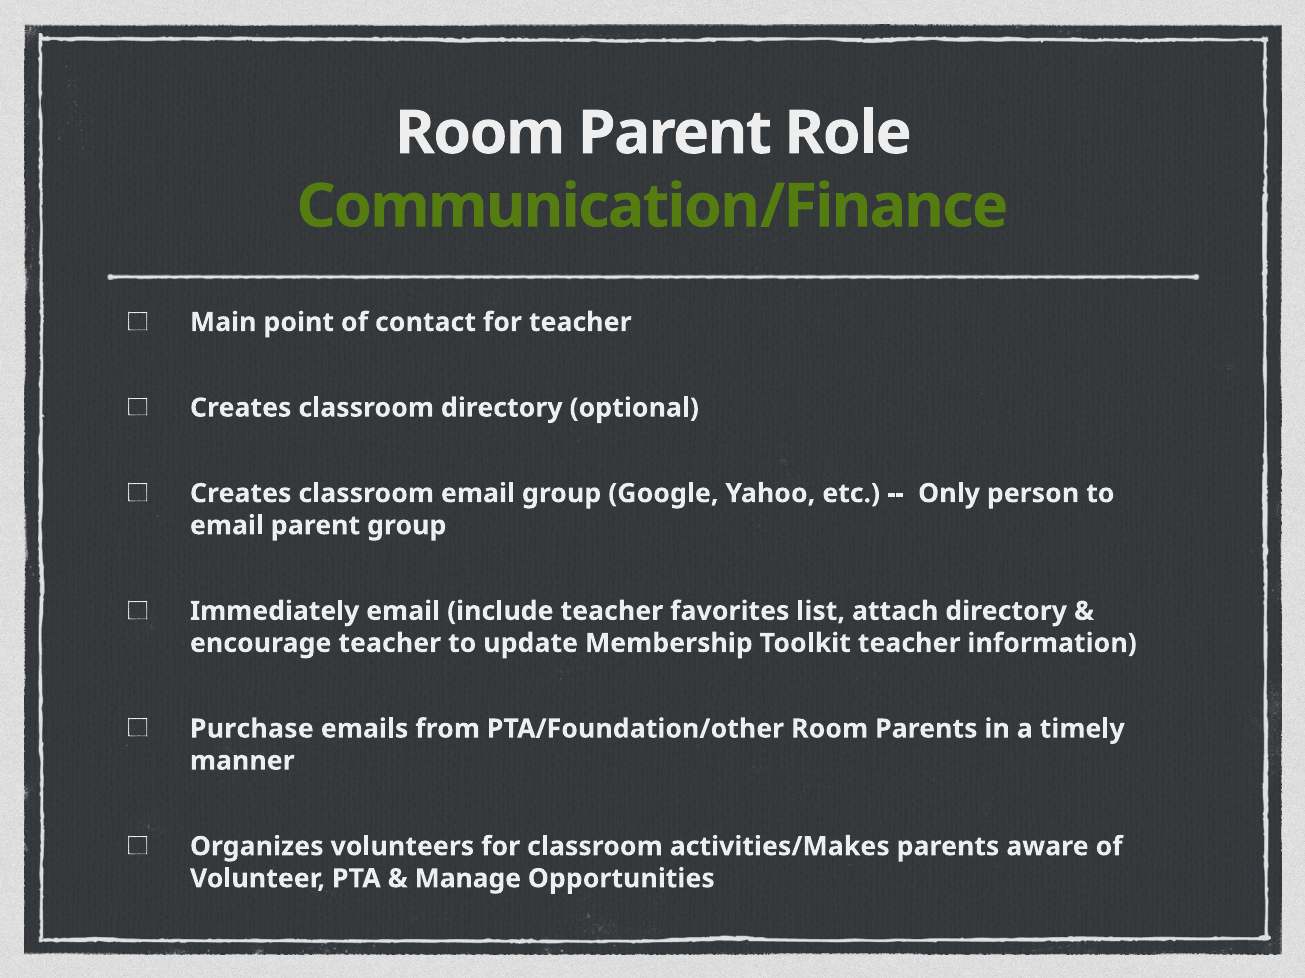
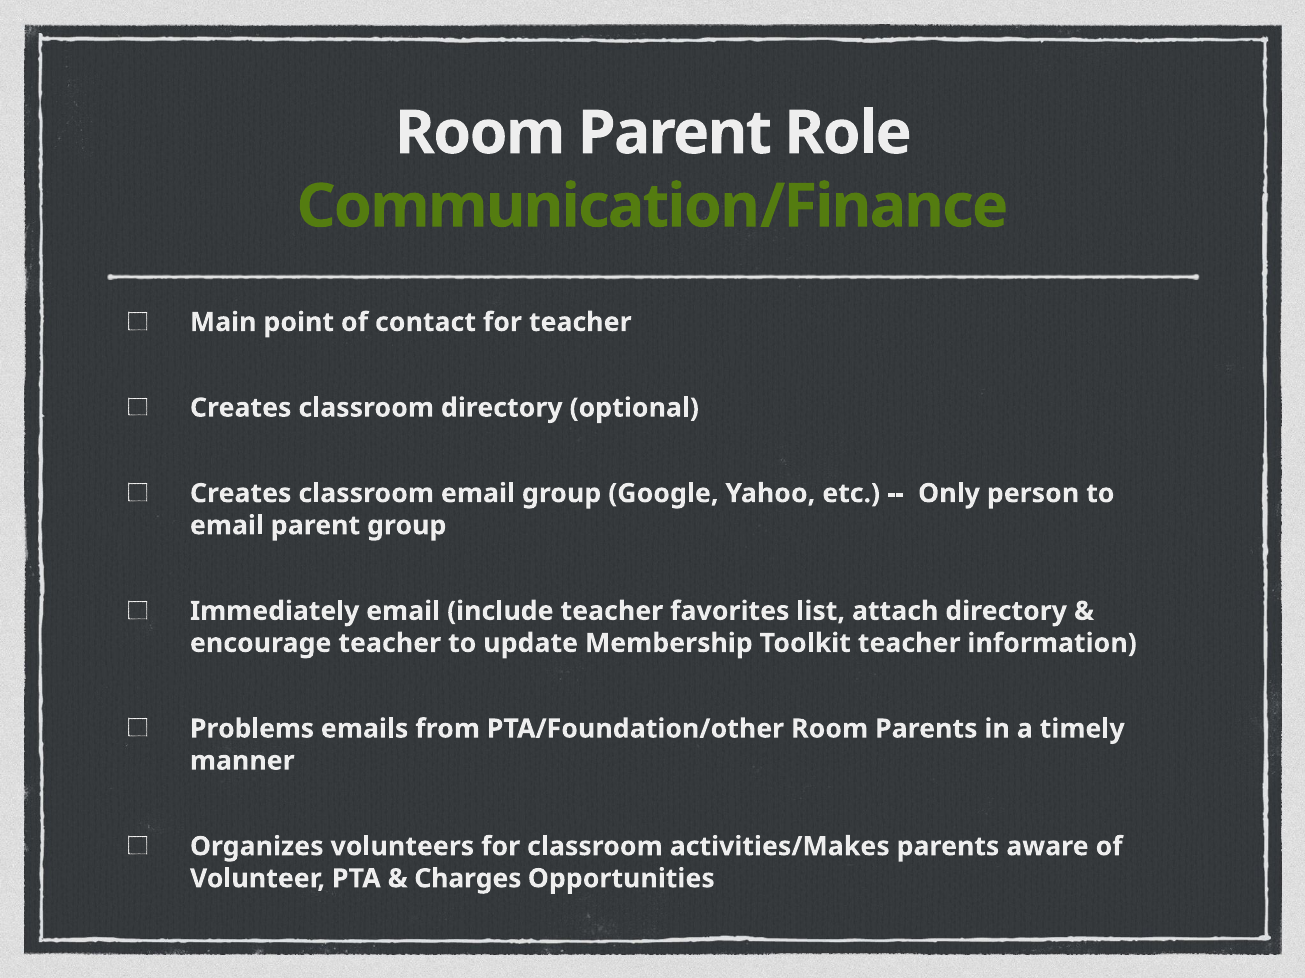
Purchase: Purchase -> Problems
Manage: Manage -> Charges
